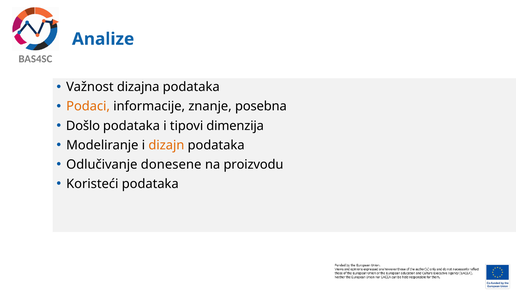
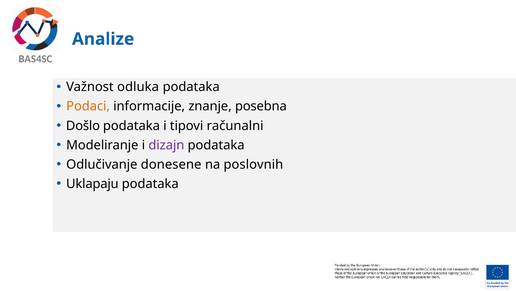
dizajna: dizajna -> odluka
dimenzija: dimenzija -> računalni
dizajn colour: orange -> purple
proizvodu: proizvodu -> poslovnih
Koristeći: Koristeći -> Uklapaju
